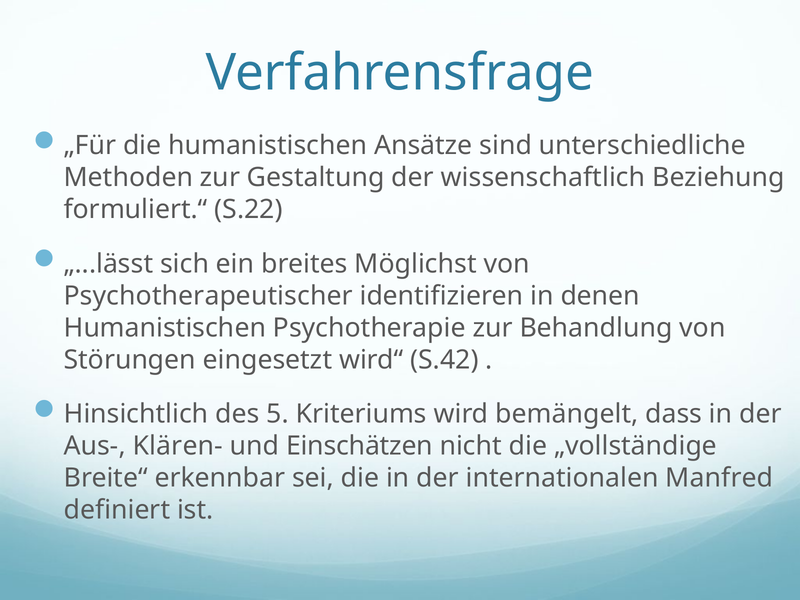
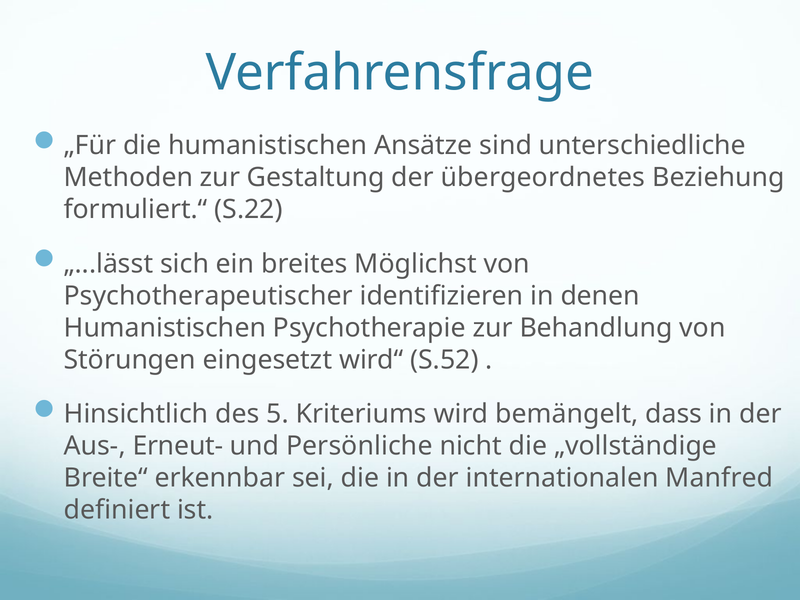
wissenschaftlich: wissenschaftlich -> übergeordnetes
S.42: S.42 -> S.52
Klären-: Klären- -> Erneut-
Einschätzen: Einschätzen -> Persönliche
